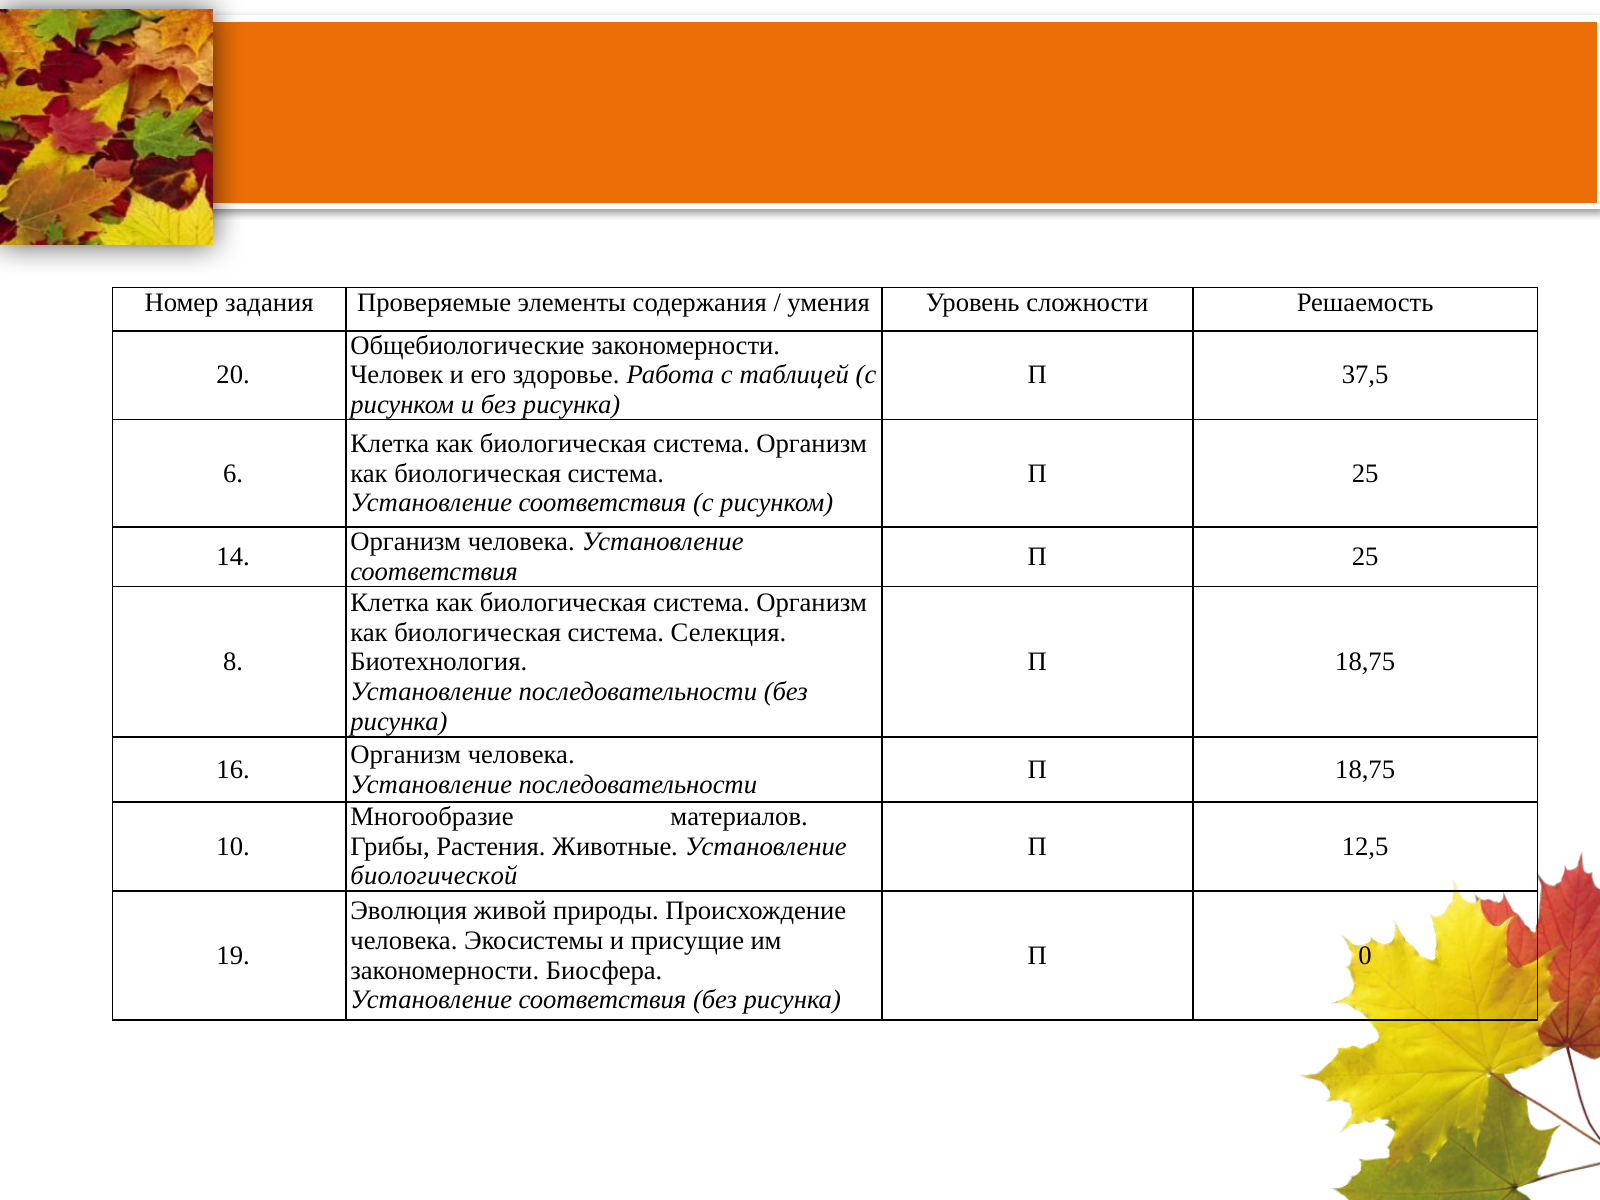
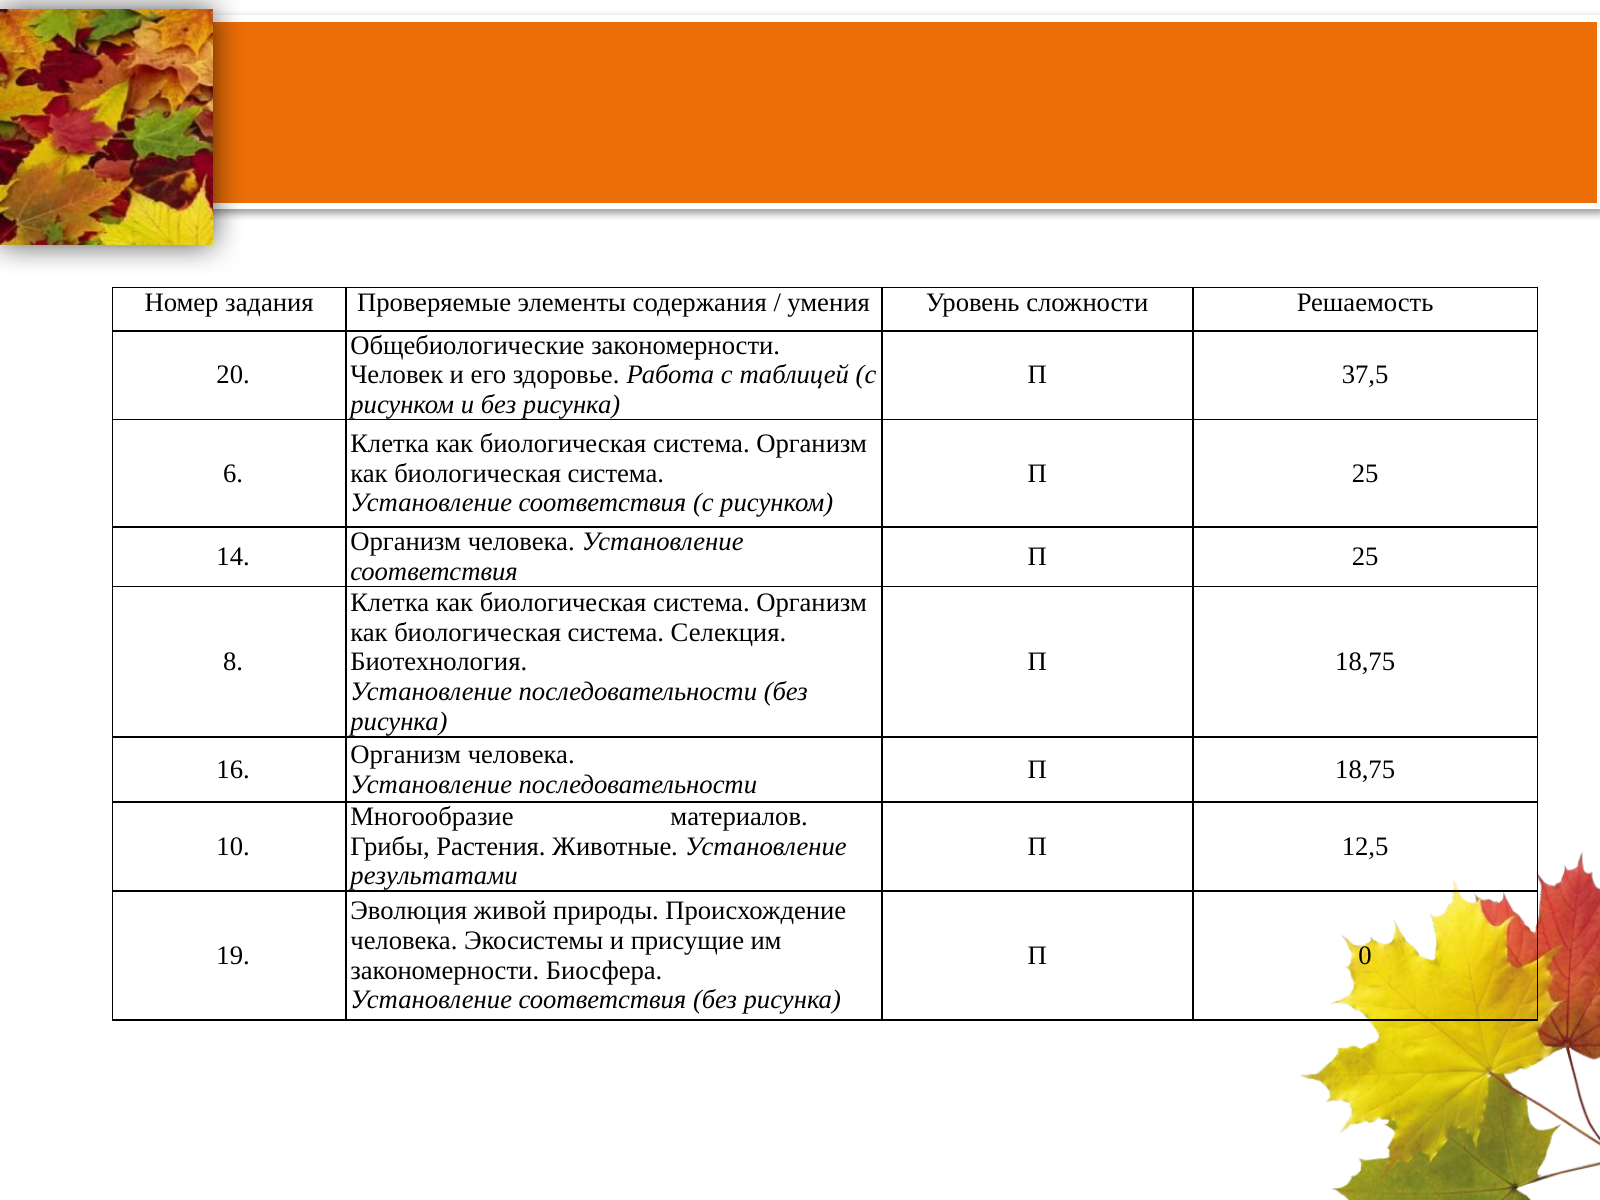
биологической: биологической -> результатами
